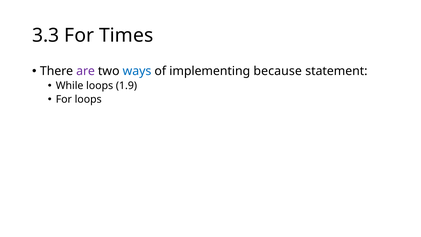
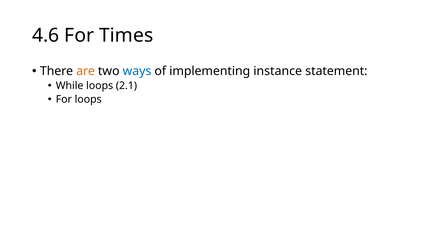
3.3: 3.3 -> 4.6
are colour: purple -> orange
because: because -> instance
1.9: 1.9 -> 2.1
